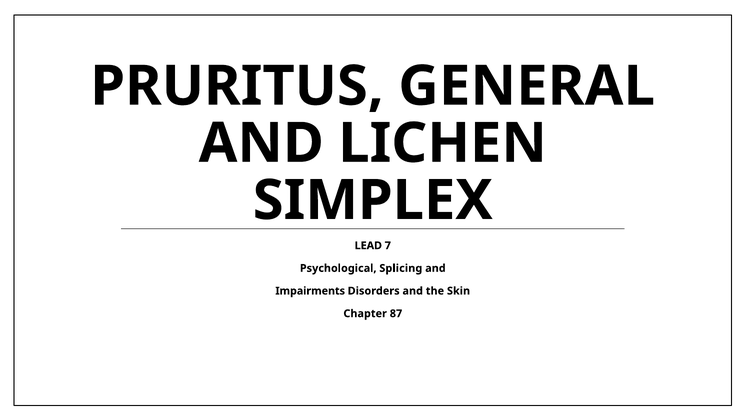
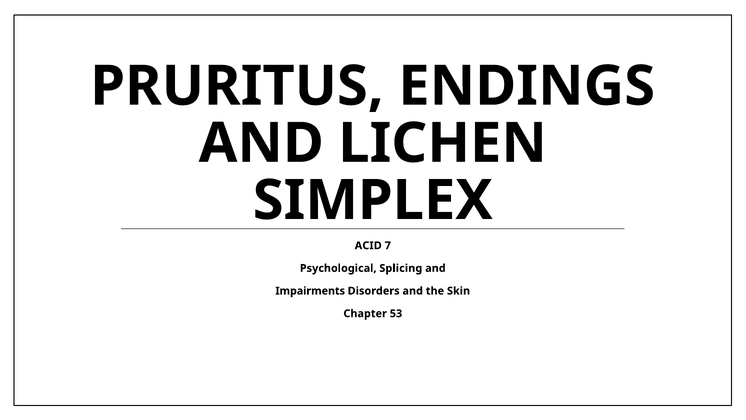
GENERAL: GENERAL -> ENDINGS
LEAD: LEAD -> ACID
87: 87 -> 53
